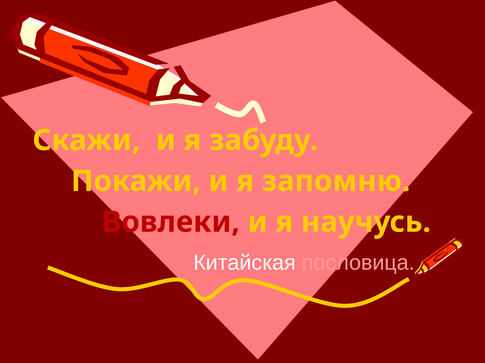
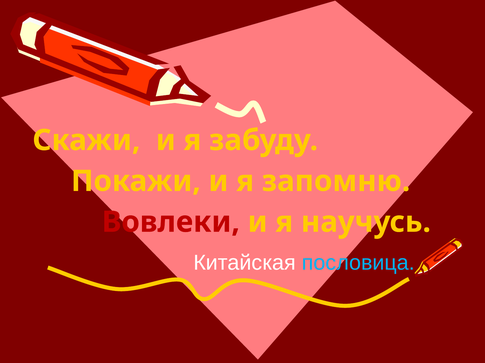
пословица colour: pink -> light blue
